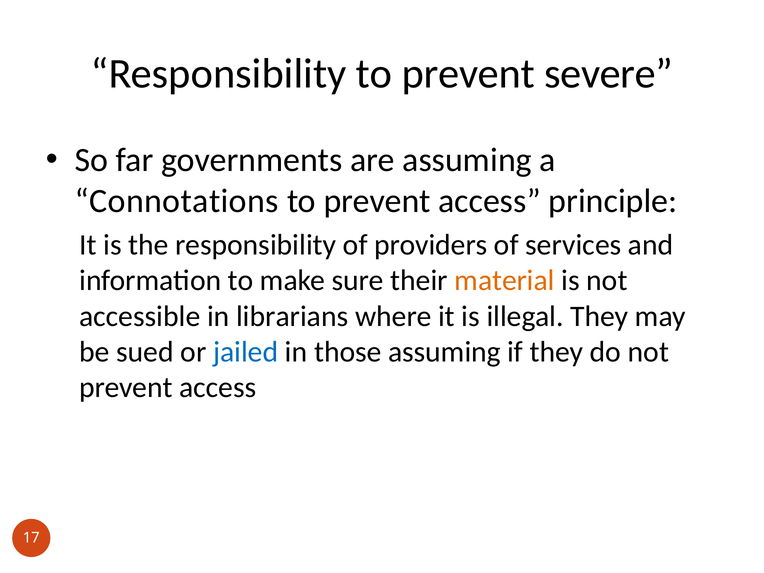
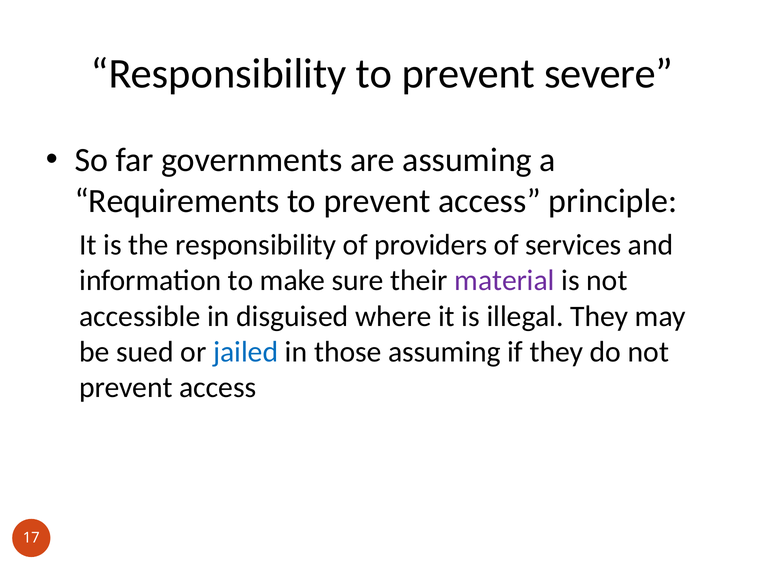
Connotations: Connotations -> Requirements
material colour: orange -> purple
librarians: librarians -> disguised
